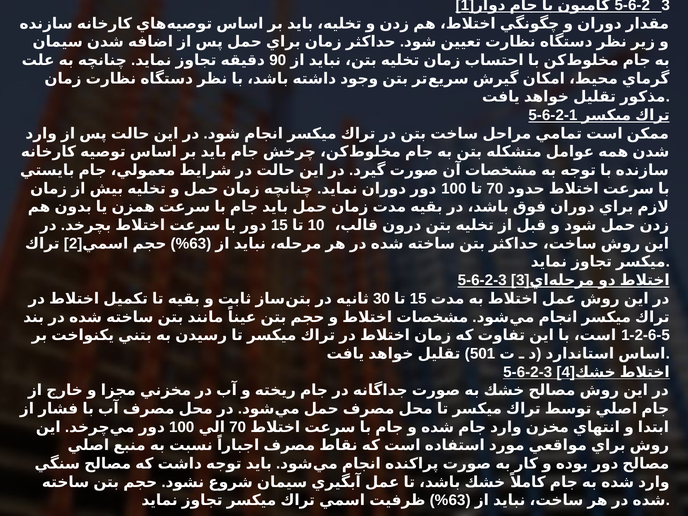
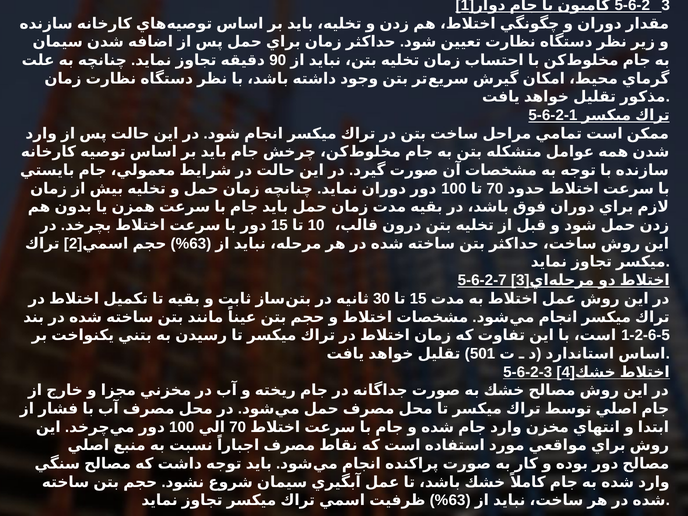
5-6-2-3 at (482, 280): 5-6-2-3 -> 5-6-2-7
